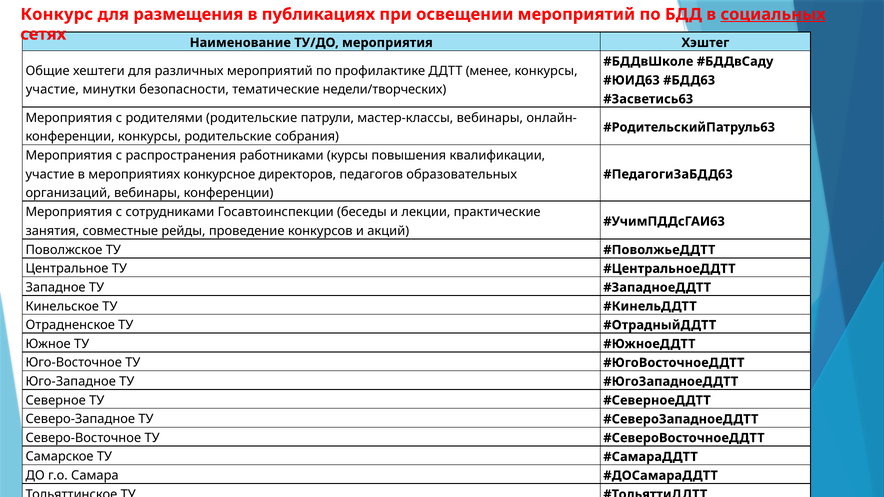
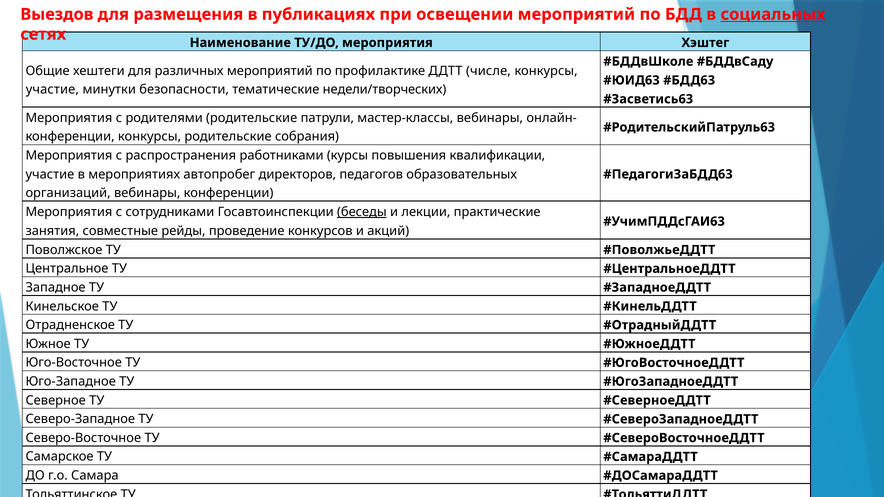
Конкурс: Конкурс -> Выездов
менее: менее -> числе
конкурсное: конкурсное -> автопробег
беседы underline: none -> present
